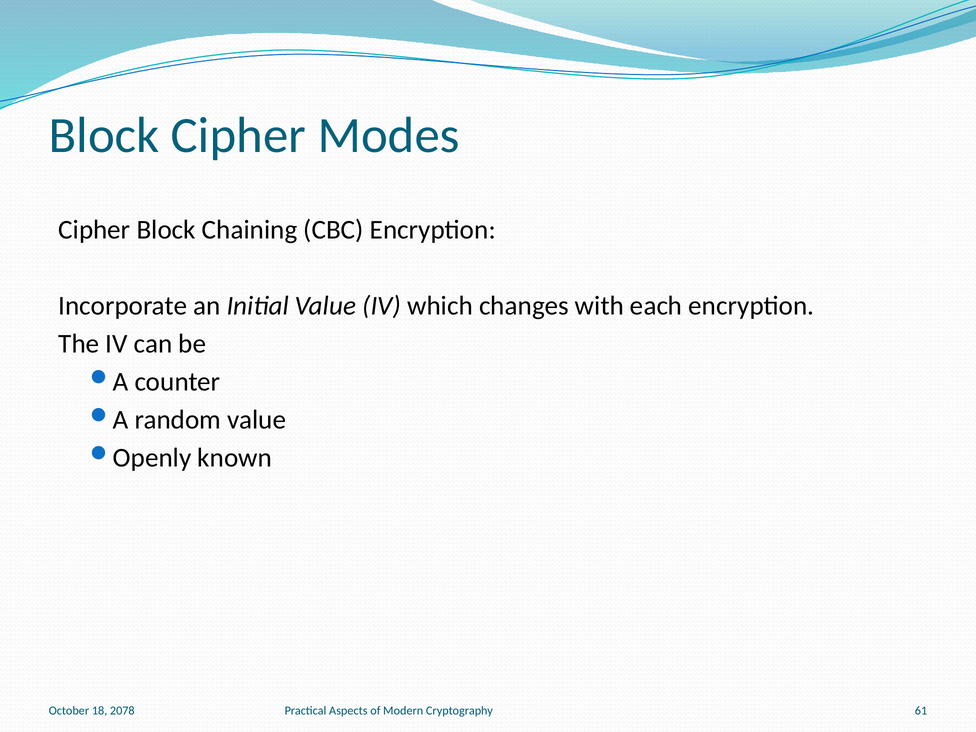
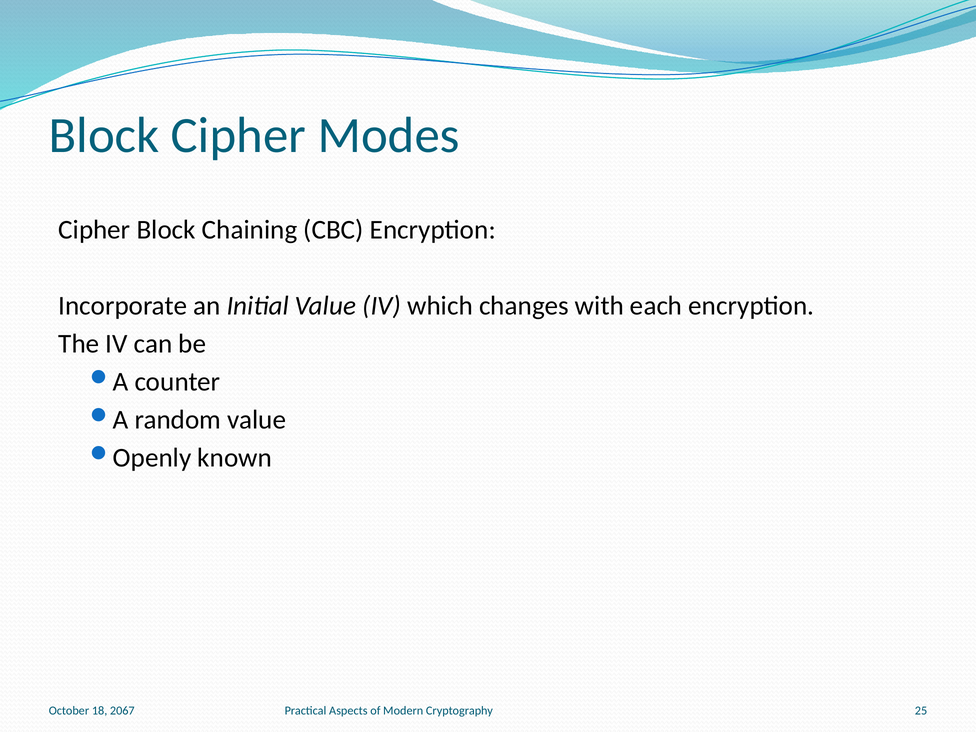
61: 61 -> 25
2078: 2078 -> 2067
